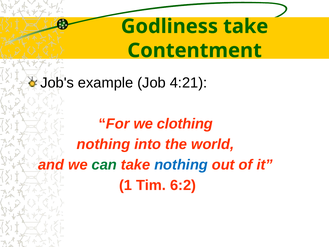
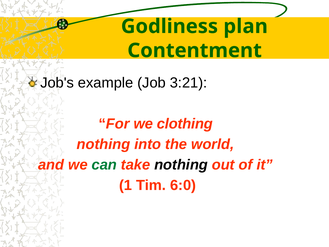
Godliness take: take -> plan
4:21: 4:21 -> 3:21
nothing at (181, 165) colour: blue -> black
6:2: 6:2 -> 6:0
